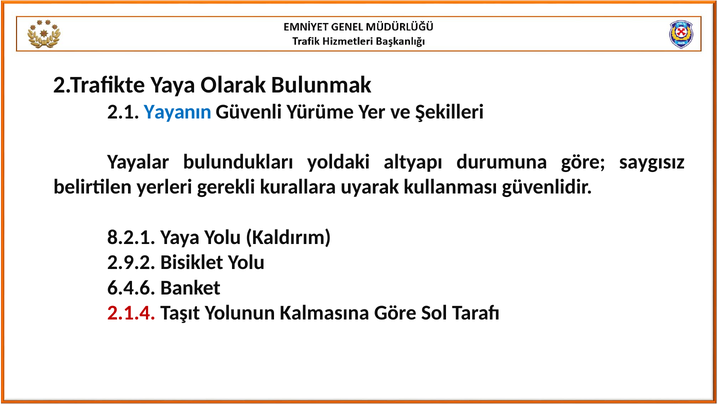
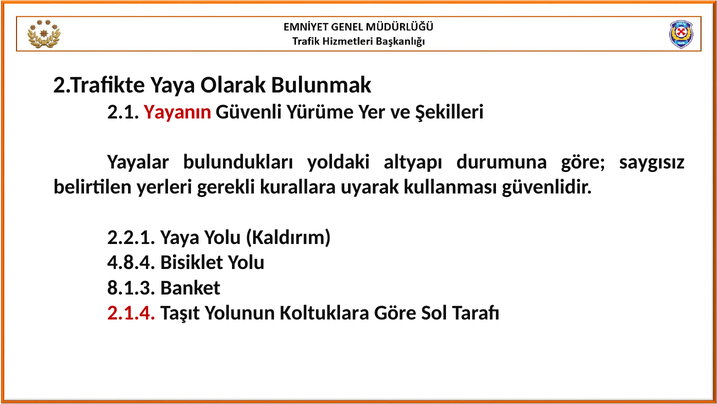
Yayanın colour: blue -> red
8.2.1: 8.2.1 -> 2.2.1
2.9.2: 2.9.2 -> 4.8.4
6.4.6: 6.4.6 -> 8.1.3
Kalmasına: Kalmasına -> Koltuklara
